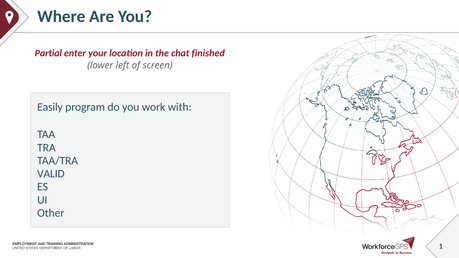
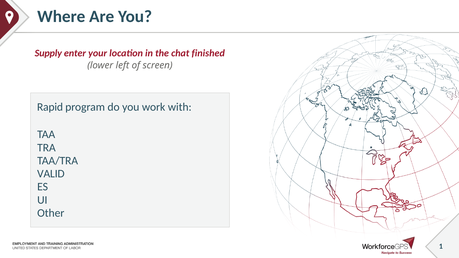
Partial: Partial -> Supply
Easily: Easily -> Rapid
